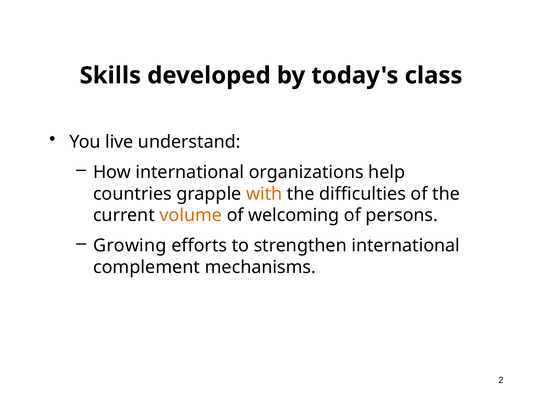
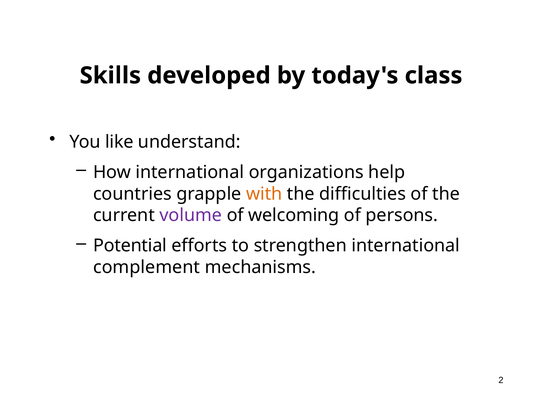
live: live -> like
volume colour: orange -> purple
Growing: Growing -> Potential
